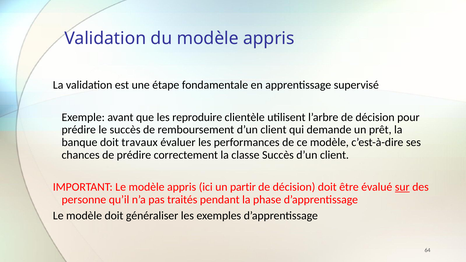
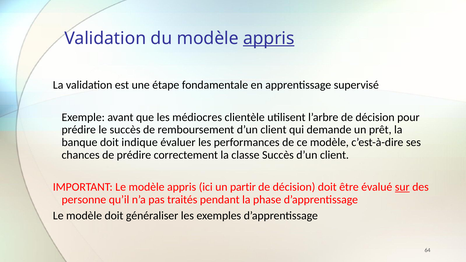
appris at (269, 38) underline: none -> present
reproduire: reproduire -> médiocres
travaux: travaux -> indique
